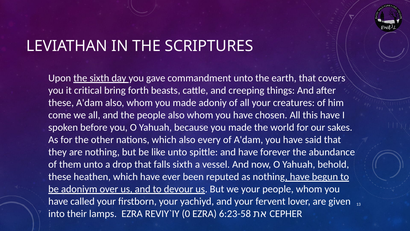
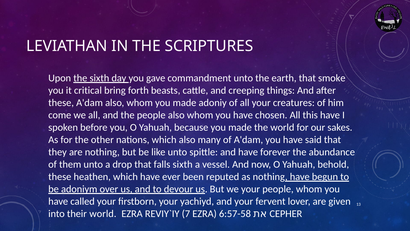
covers: covers -> smoke
every: every -> many
their lamps: lamps -> world
0: 0 -> 7
6:23-58: 6:23-58 -> 6:57-58
